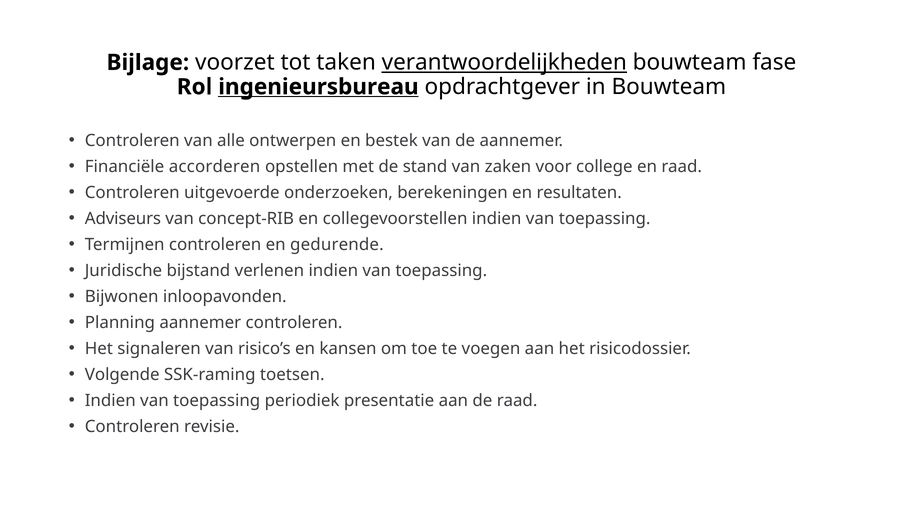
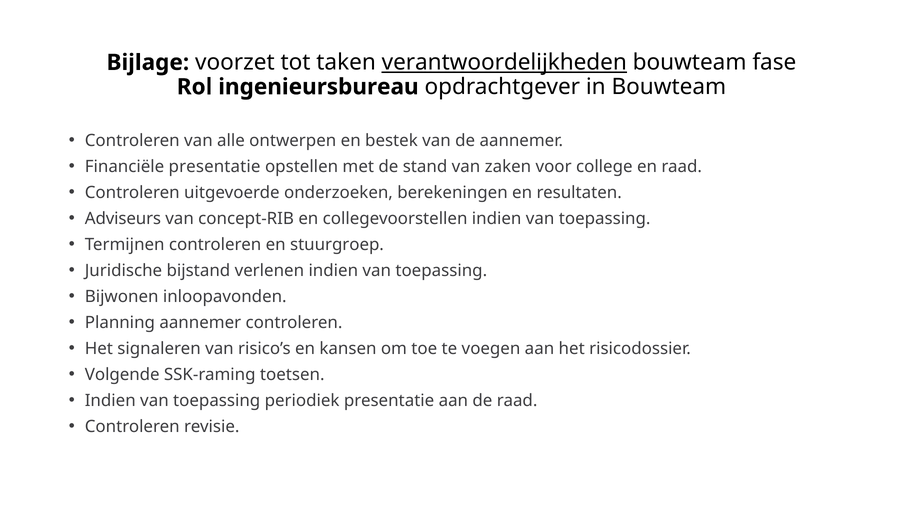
ingenieursbureau underline: present -> none
Financiële accorderen: accorderen -> presentatie
gedurende: gedurende -> stuurgroep
